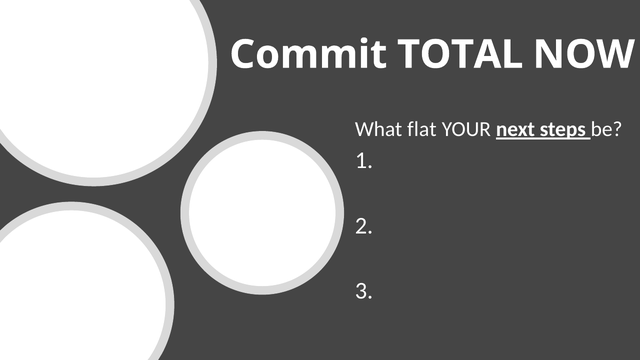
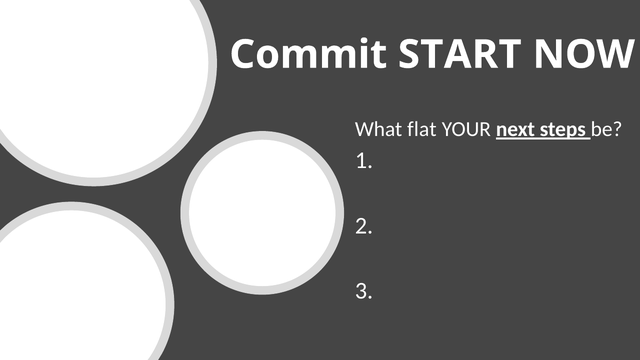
TOTAL: TOTAL -> START
